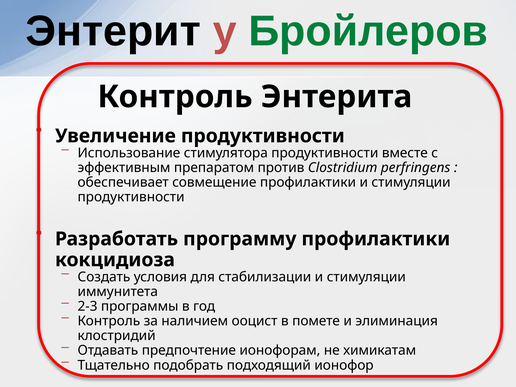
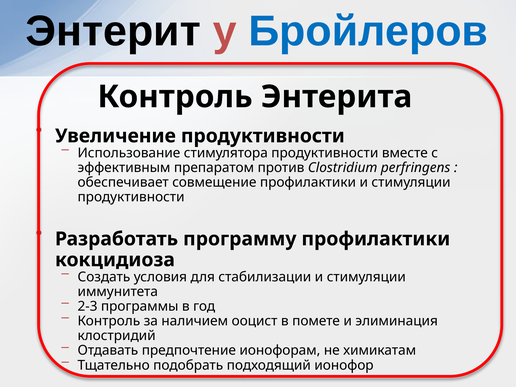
Бройлеров colour: green -> blue
